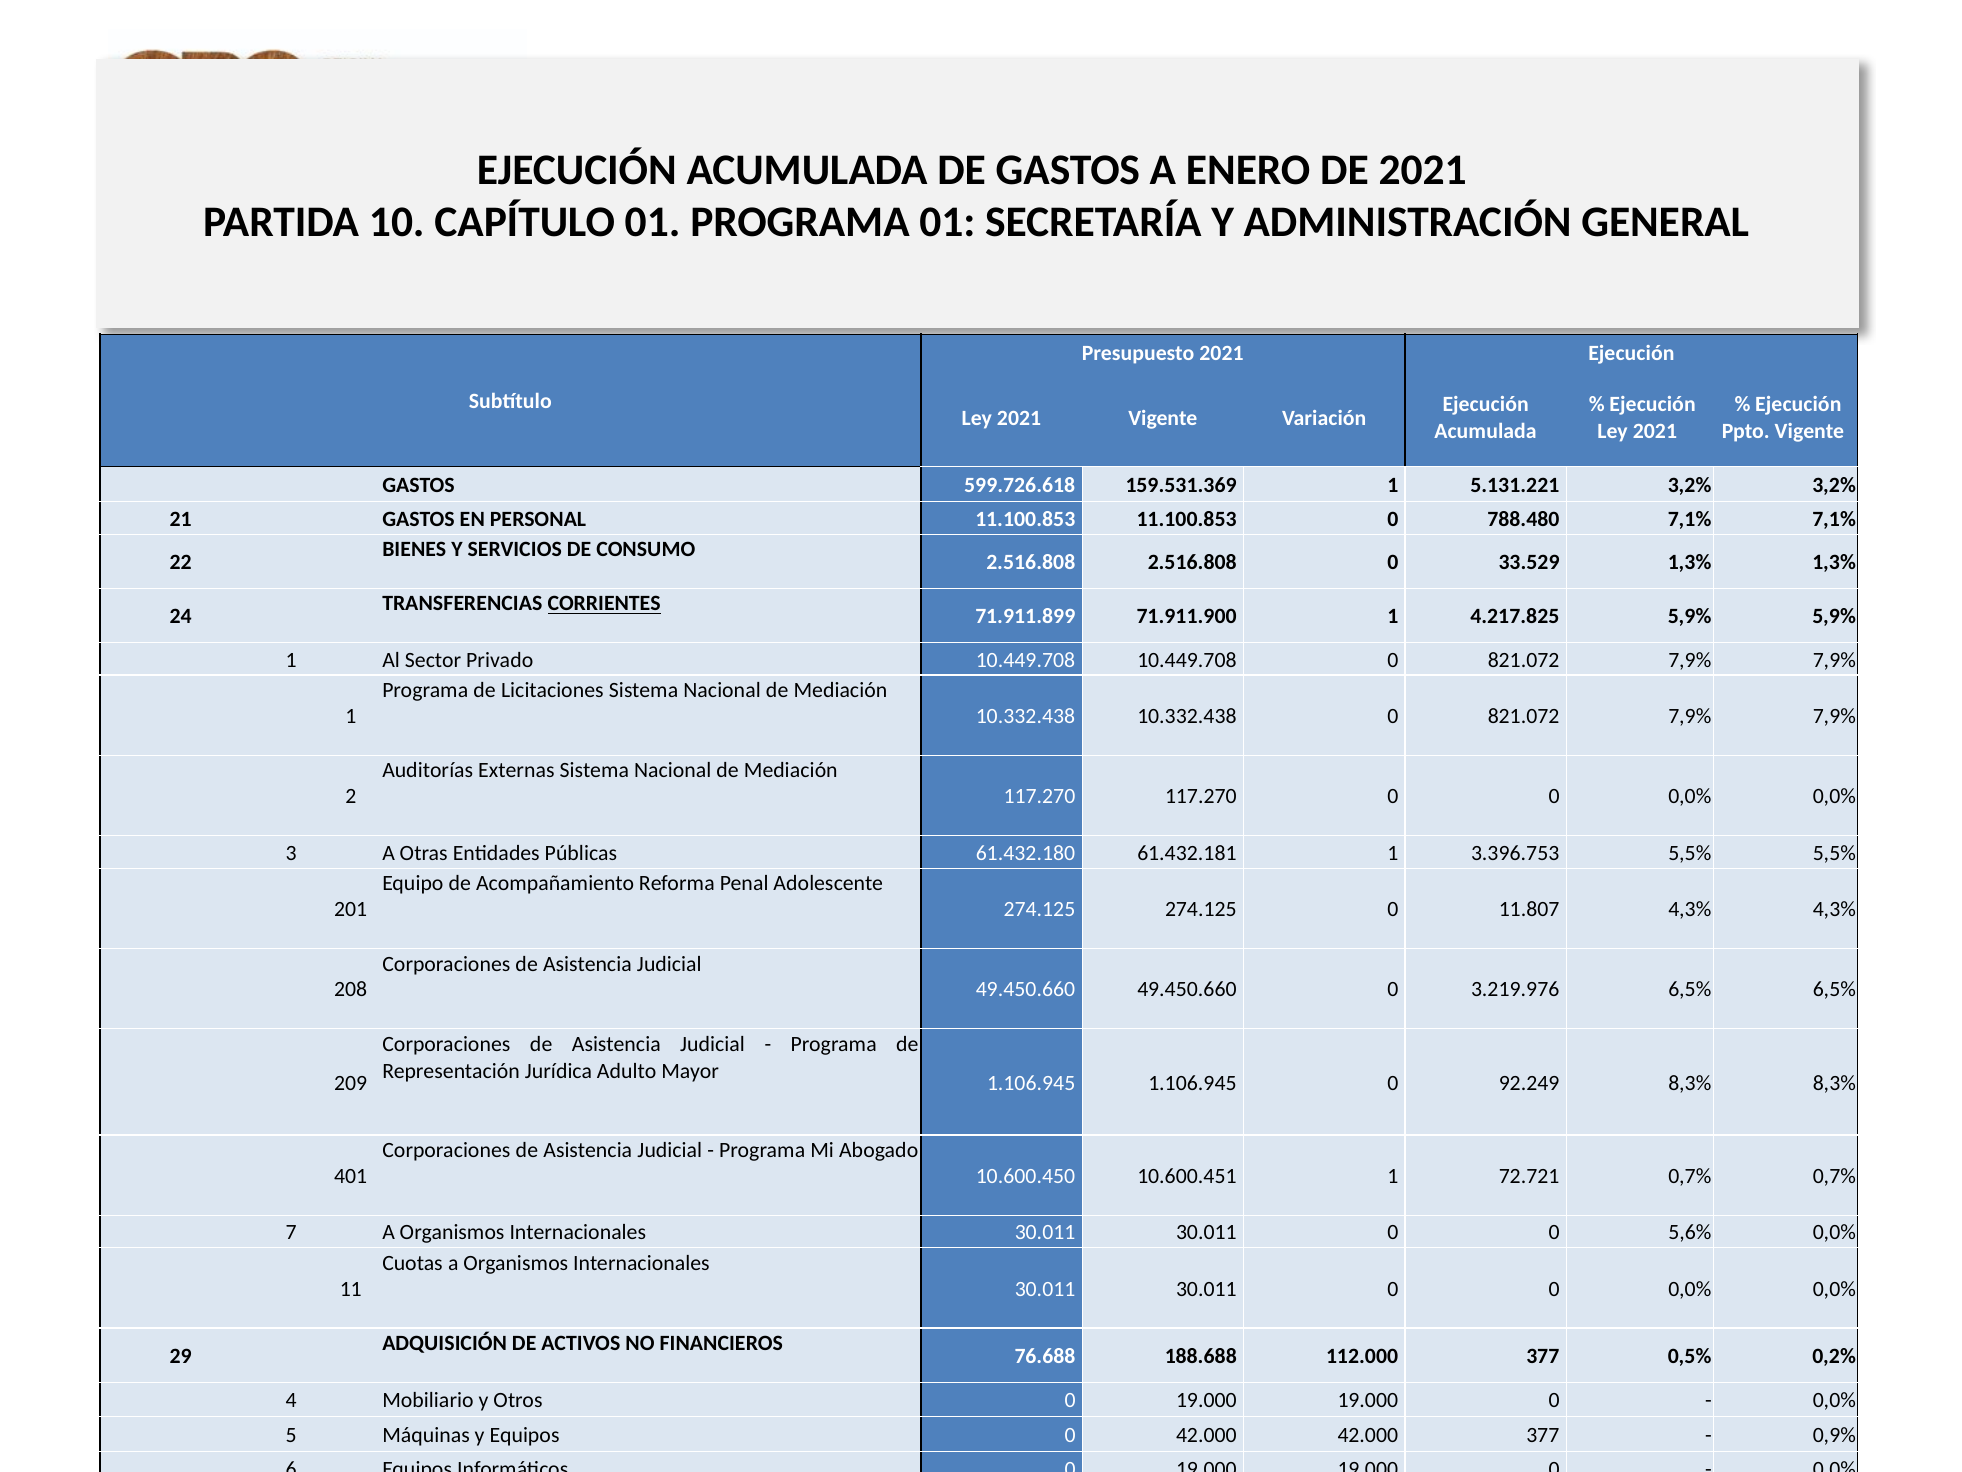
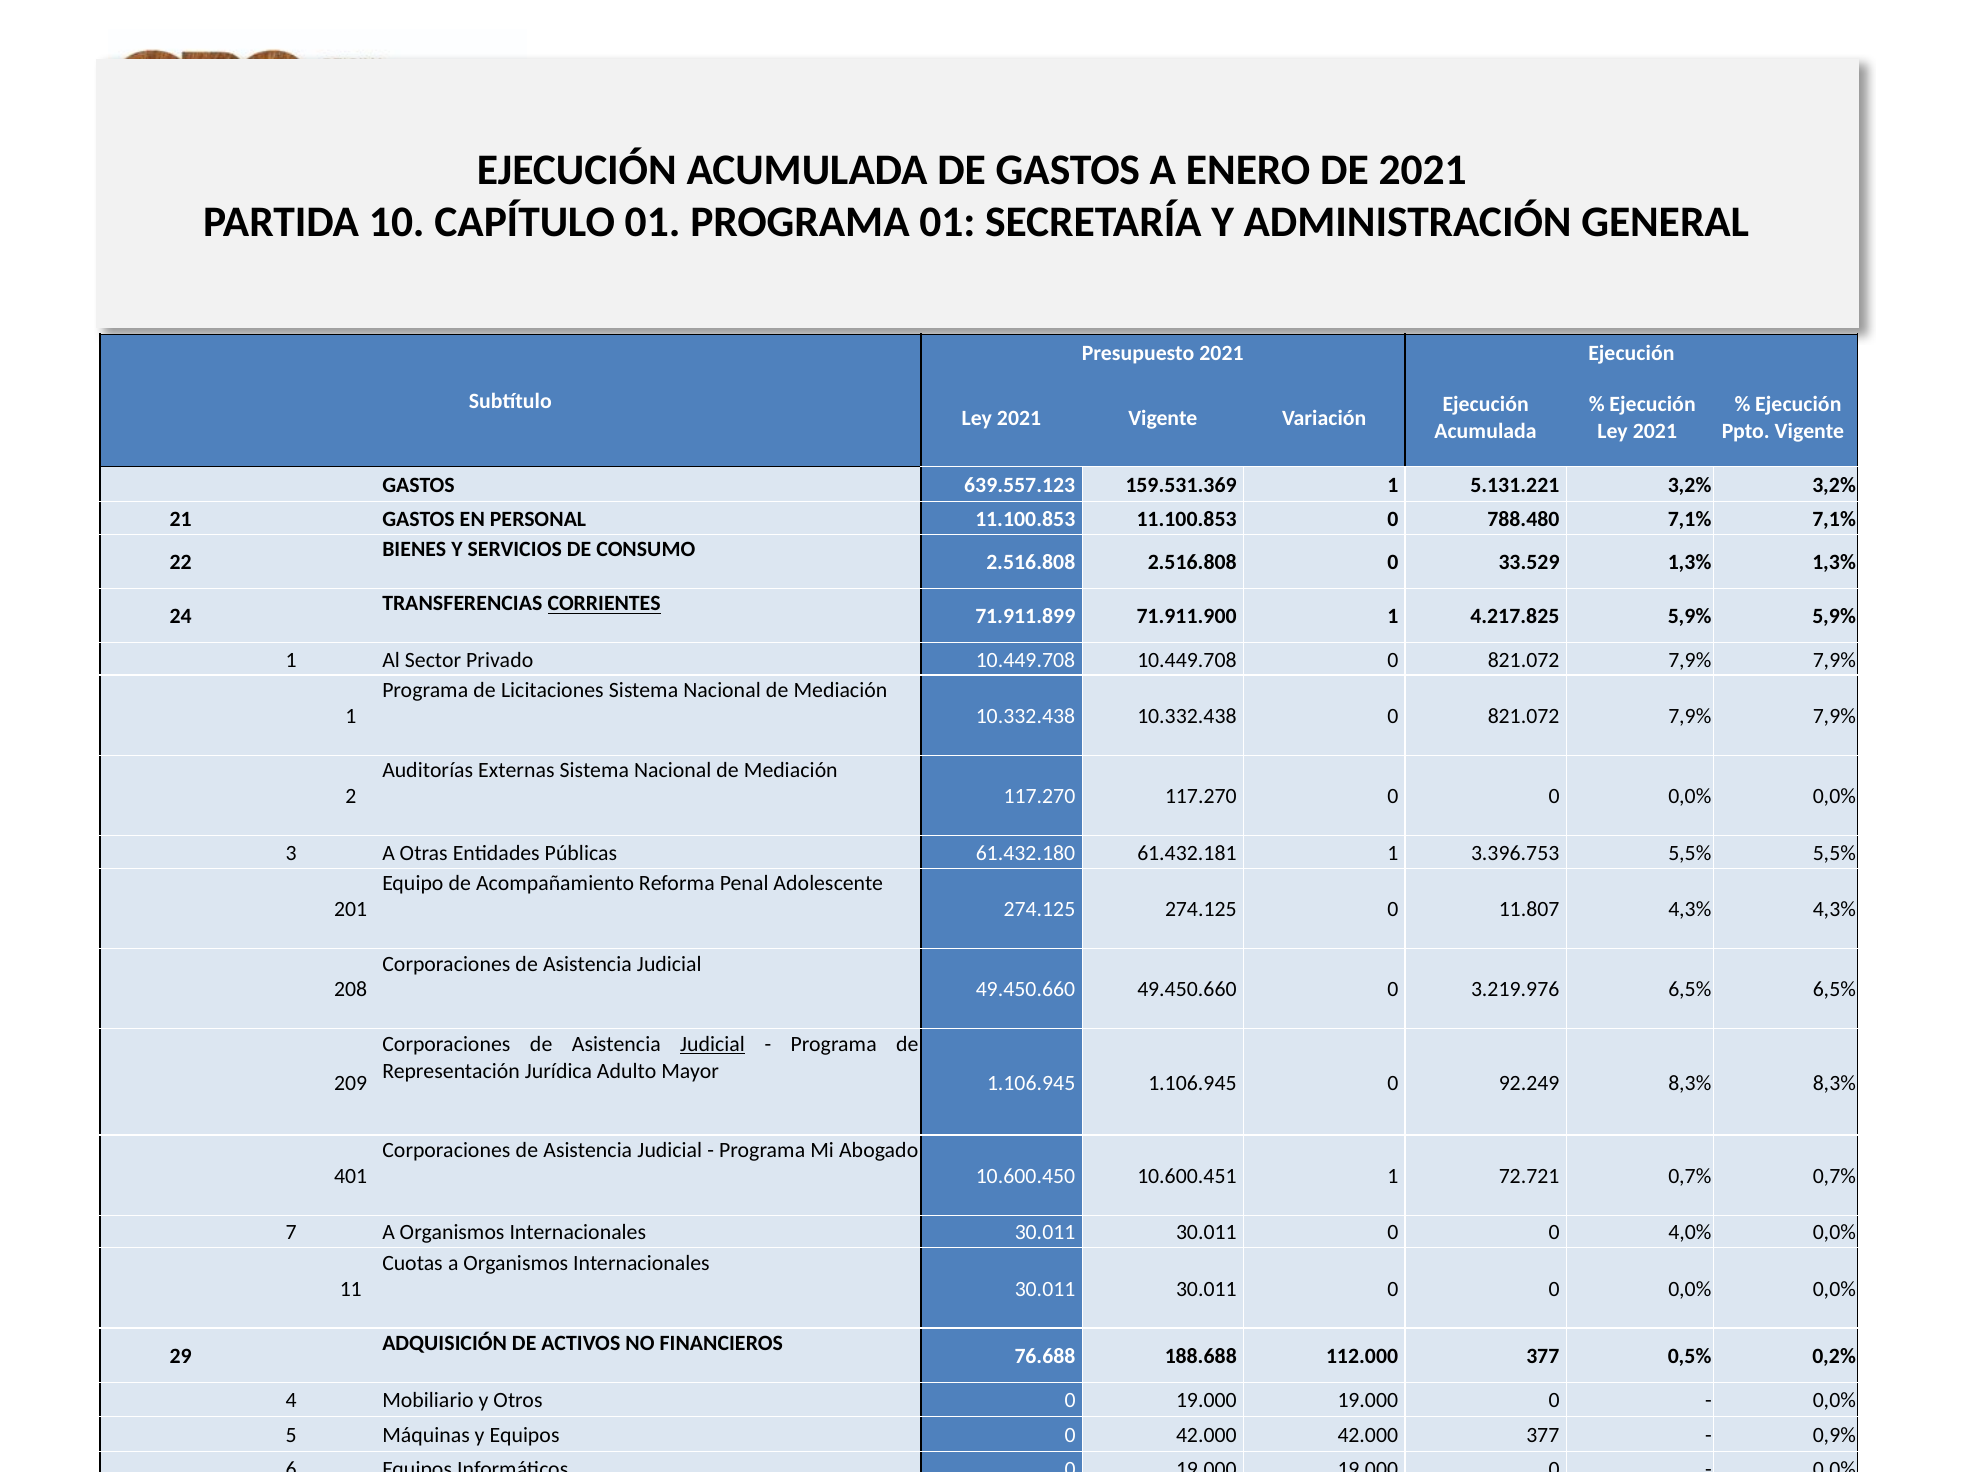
599.726.618: 599.726.618 -> 639.557.123
Judicial at (712, 1044) underline: none -> present
5,6%: 5,6% -> 4,0%
